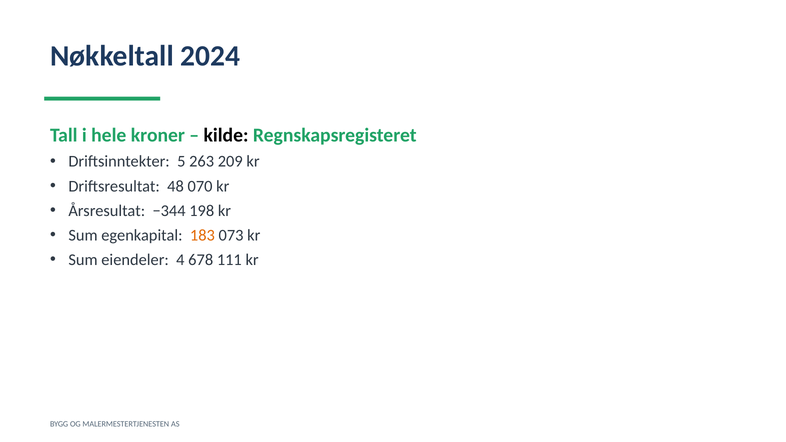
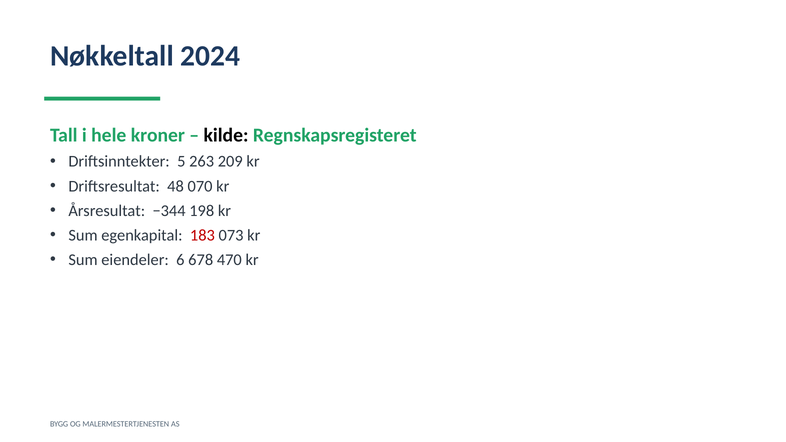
183 colour: orange -> red
4: 4 -> 6
111: 111 -> 470
